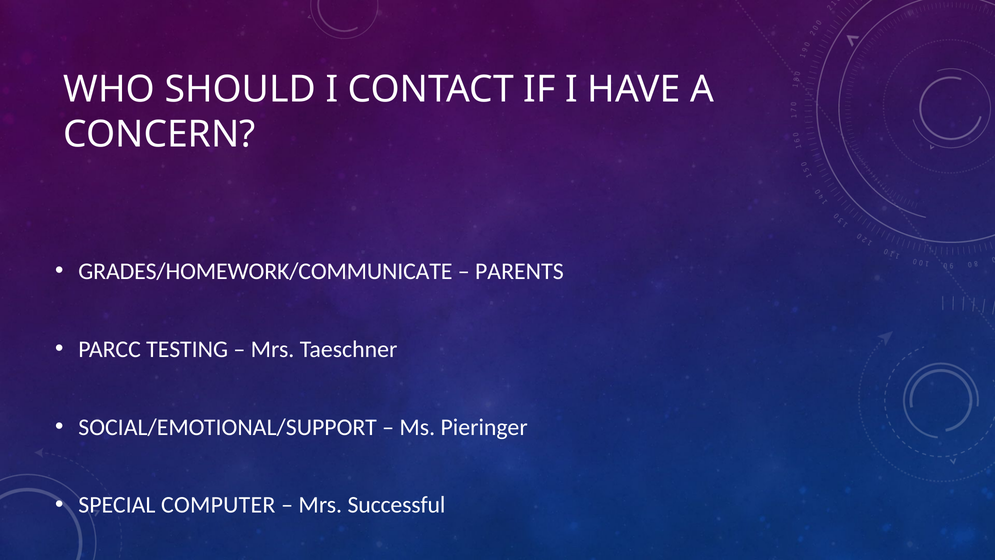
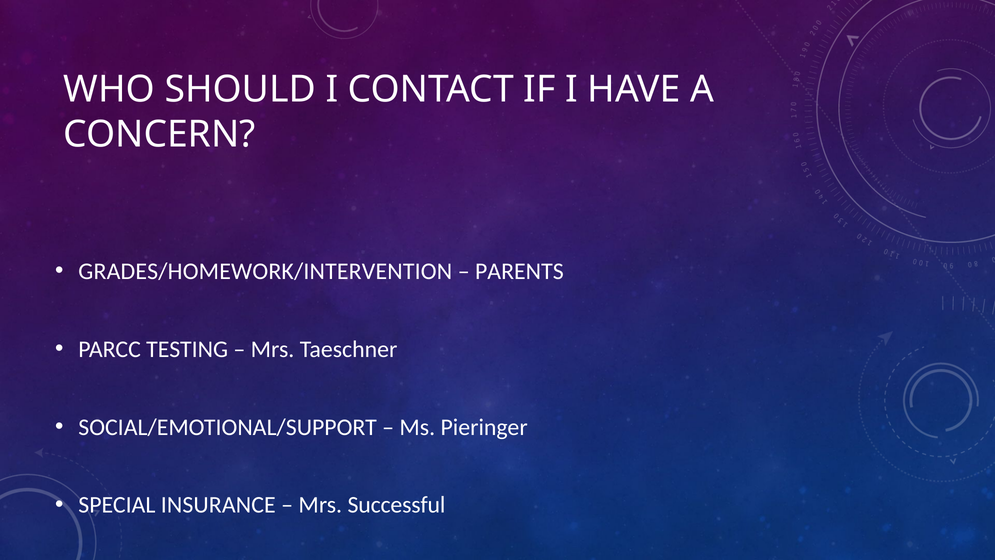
GRADES/HOMEWORK/COMMUNICATE: GRADES/HOMEWORK/COMMUNICATE -> GRADES/HOMEWORK/INTERVENTION
COMPUTER: COMPUTER -> INSURANCE
